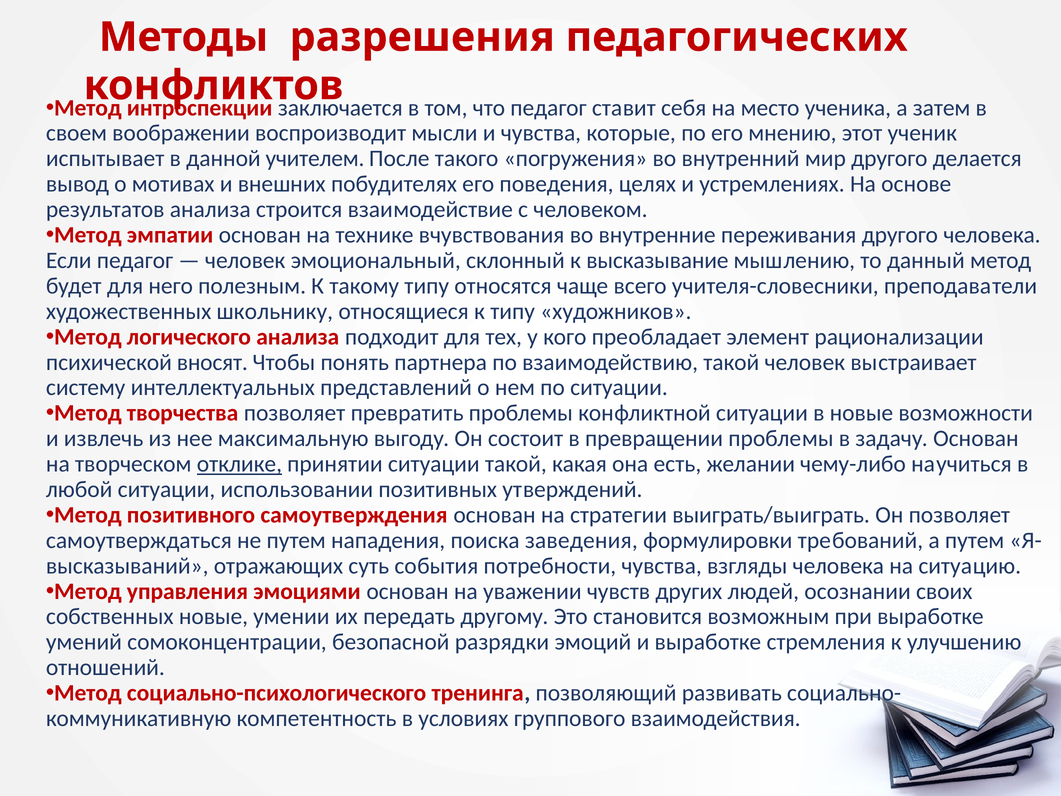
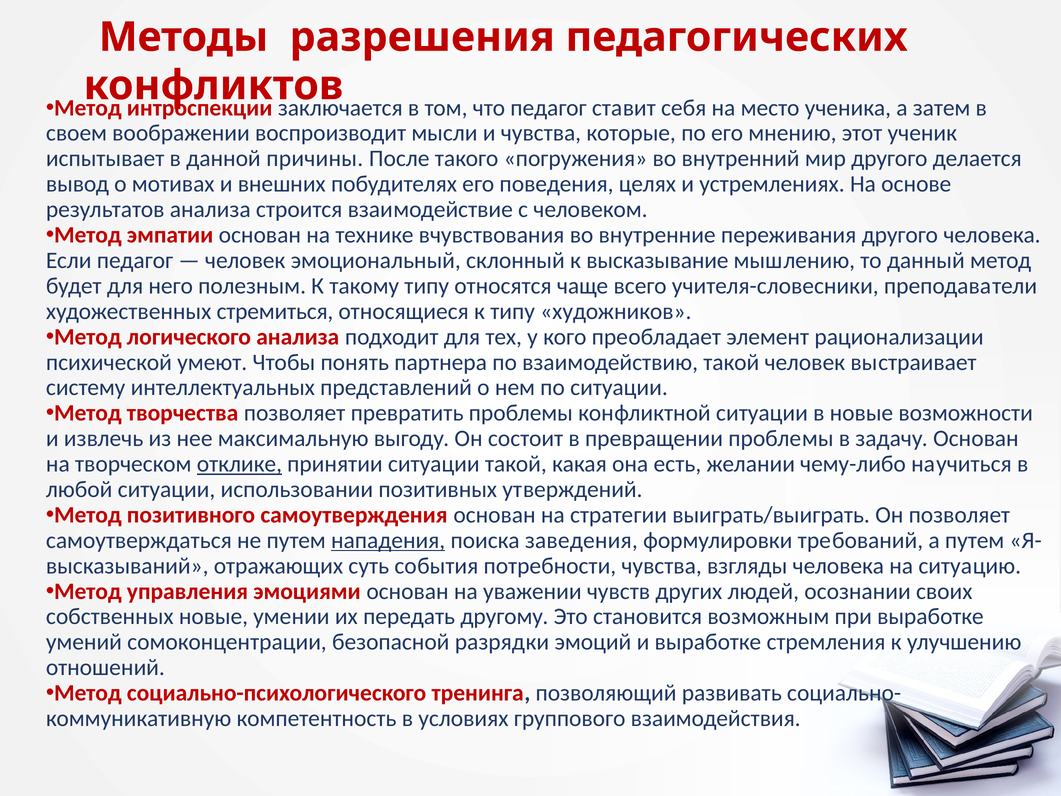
учителем: учителем -> причины
школьнику: школьнику -> стремиться
вносят: вносят -> умеют
нападения underline: none -> present
